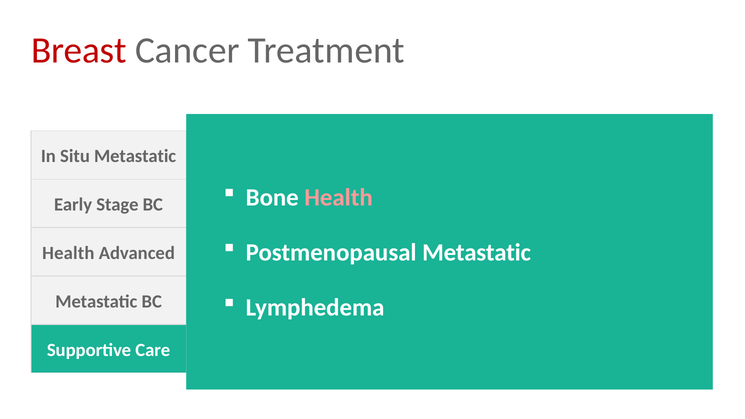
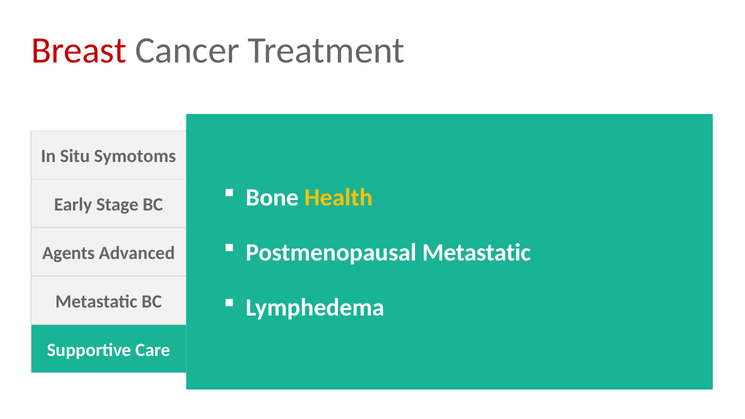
Situ Metastatic: Metastatic -> Symotoms
Health at (339, 198) colour: pink -> yellow
Health at (68, 253): Health -> Agents
